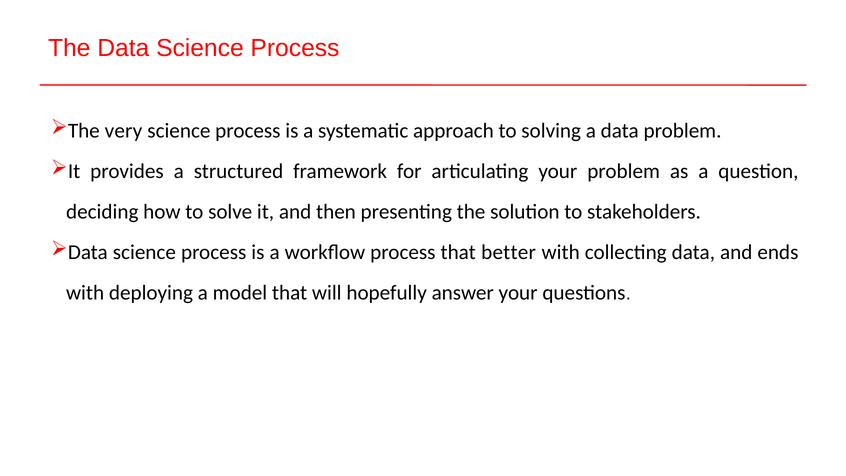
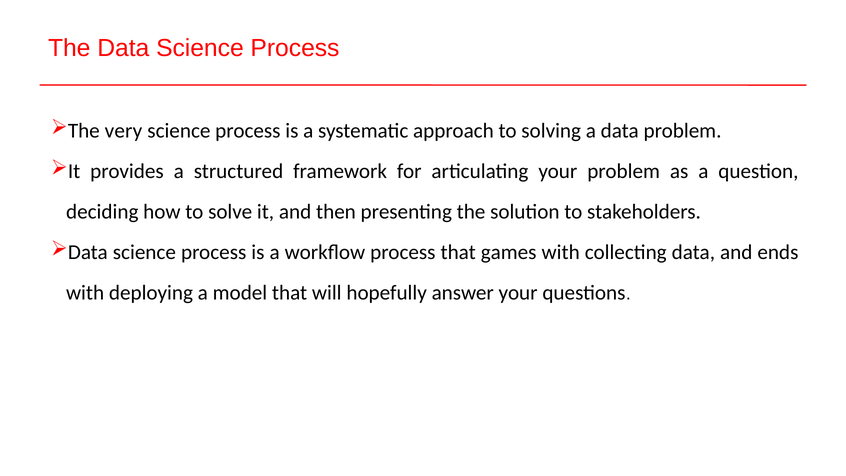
better: better -> games
